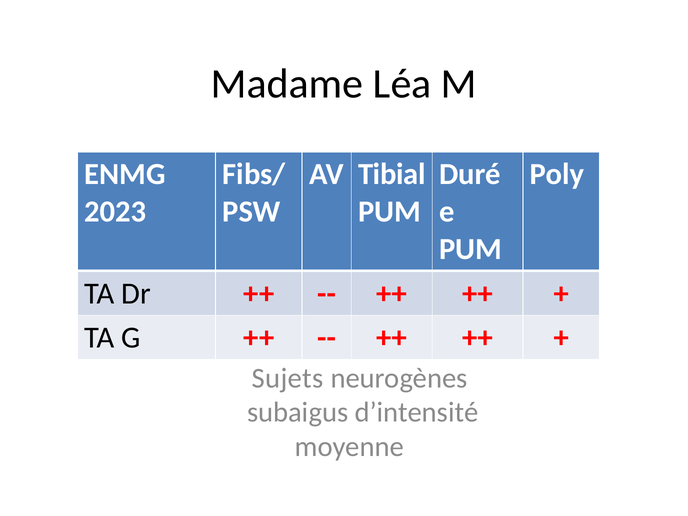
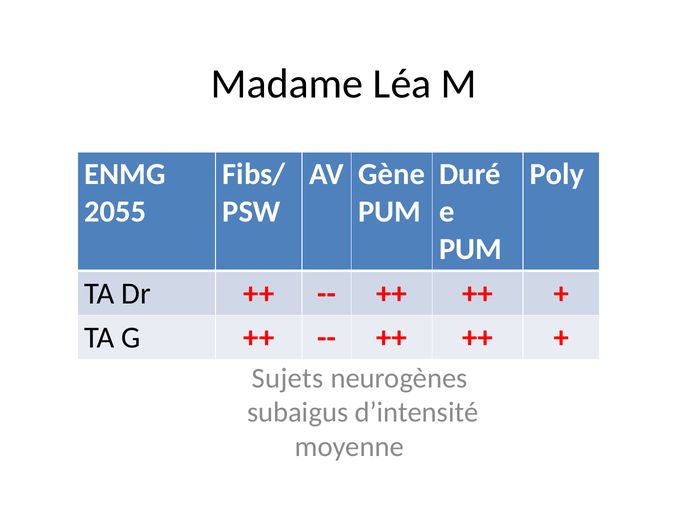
Tibial: Tibial -> Gène
2023: 2023 -> 2055
